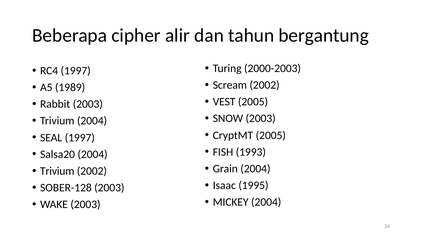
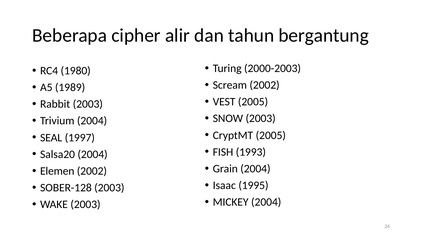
RC4 1997: 1997 -> 1980
Trivium at (57, 171): Trivium -> Elemen
